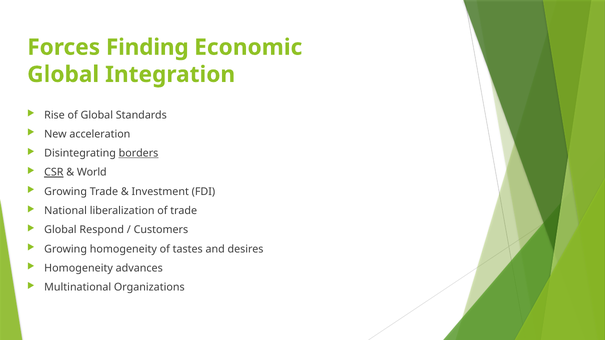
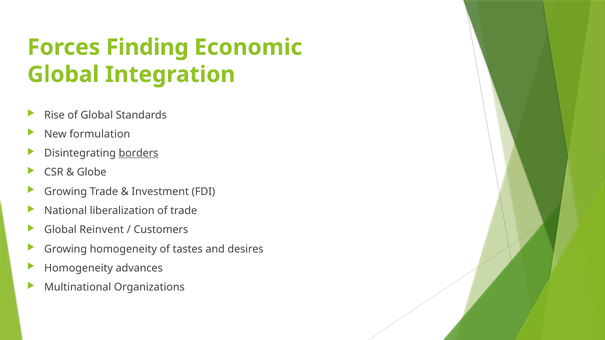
acceleration: acceleration -> formulation
CSR underline: present -> none
World: World -> Globe
Respond: Respond -> Reinvent
